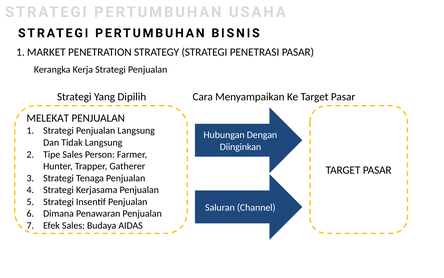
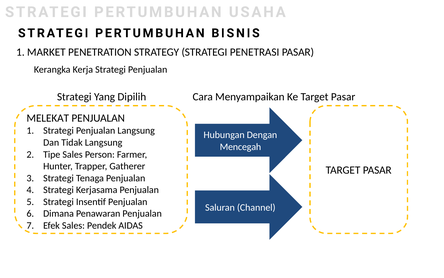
Diinginkan: Diinginkan -> Mencegah
Budaya: Budaya -> Pendek
